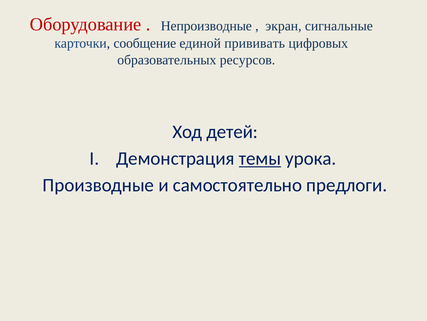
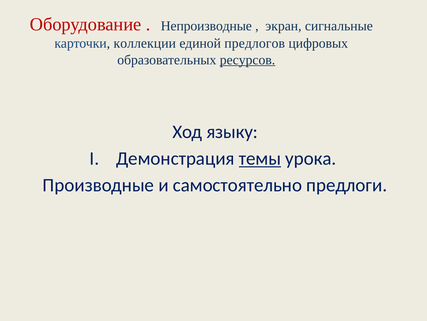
сообщение: сообщение -> коллекции
прививать: прививать -> предлогов
ресурсов underline: none -> present
детей: детей -> языку
